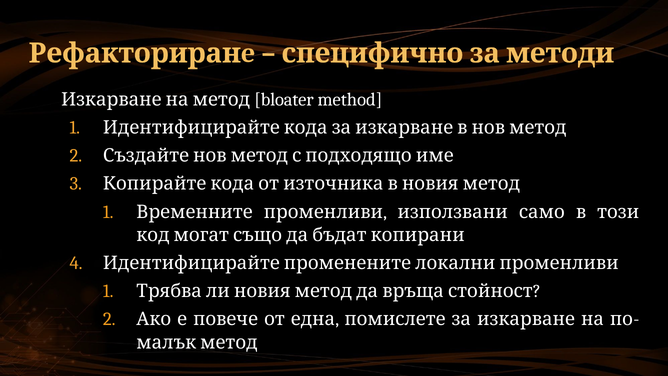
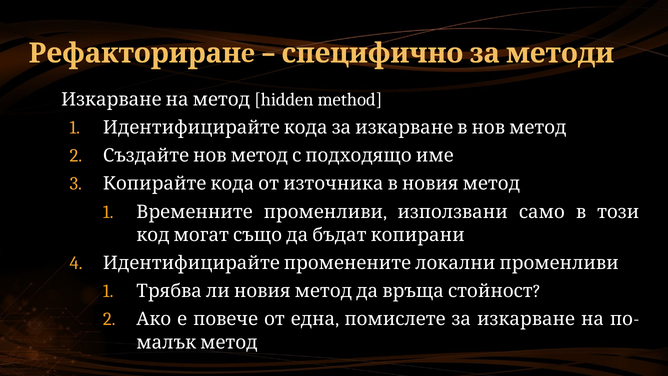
bloater: bloater -> hidden
